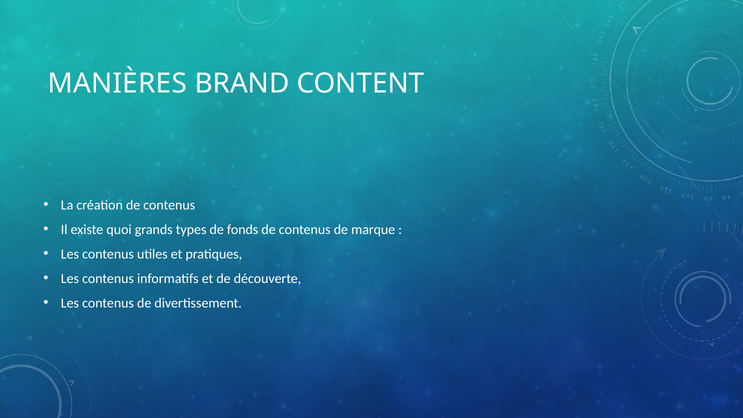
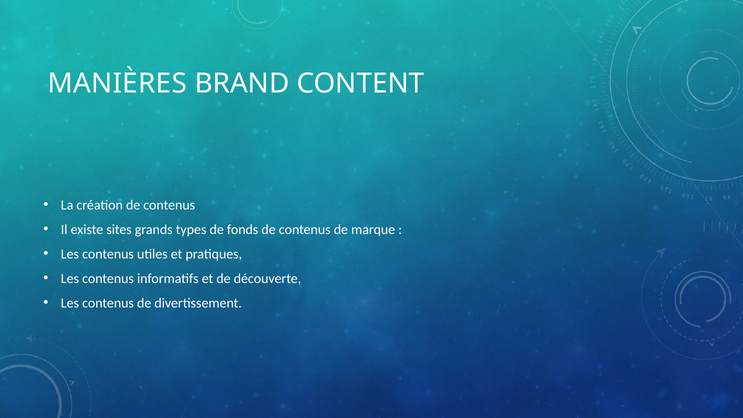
quoi: quoi -> sites
